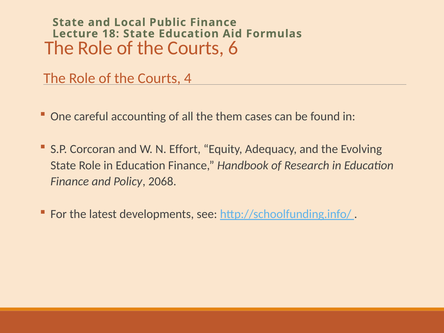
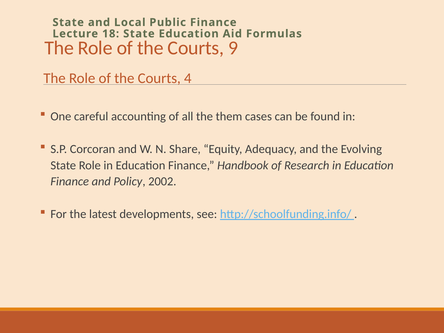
6: 6 -> 9
Effort: Effort -> Share
2068: 2068 -> 2002
